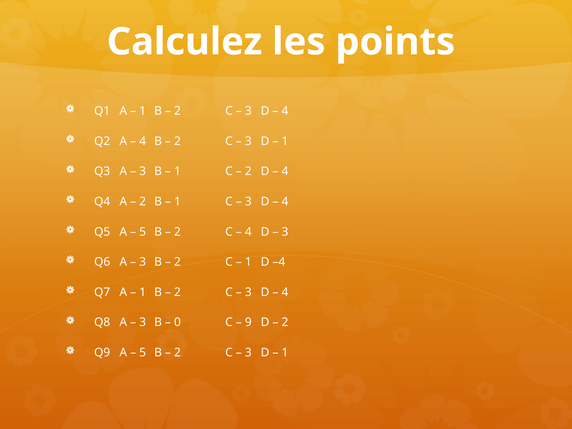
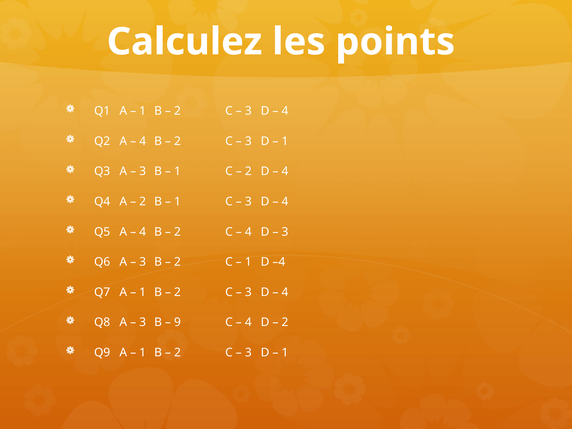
5 at (143, 232): 5 -> 4
0: 0 -> 9
9 at (248, 322): 9 -> 4
5 at (143, 353): 5 -> 1
